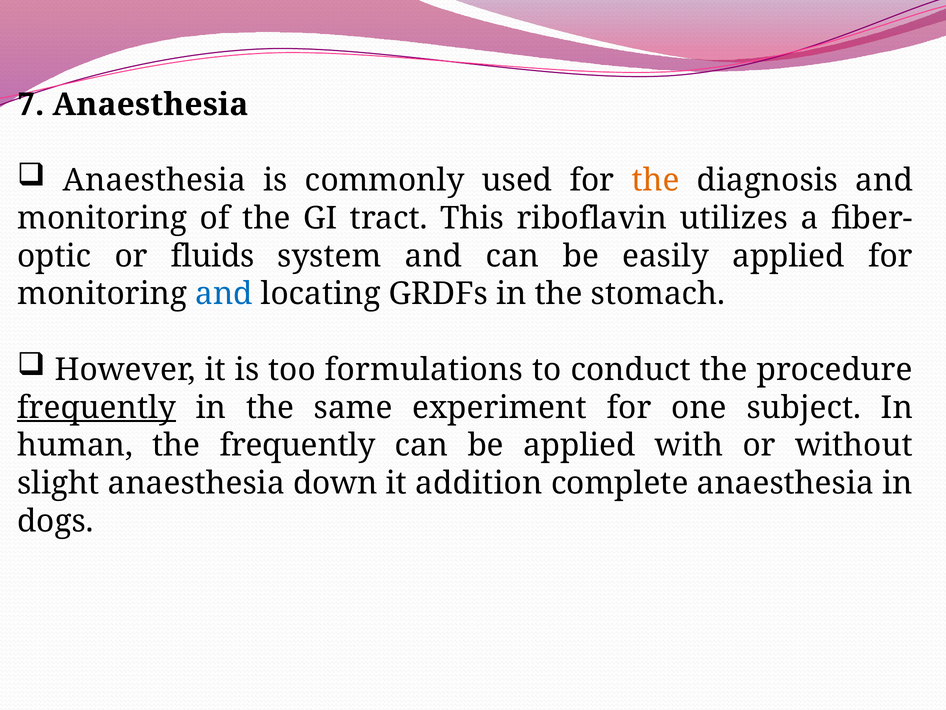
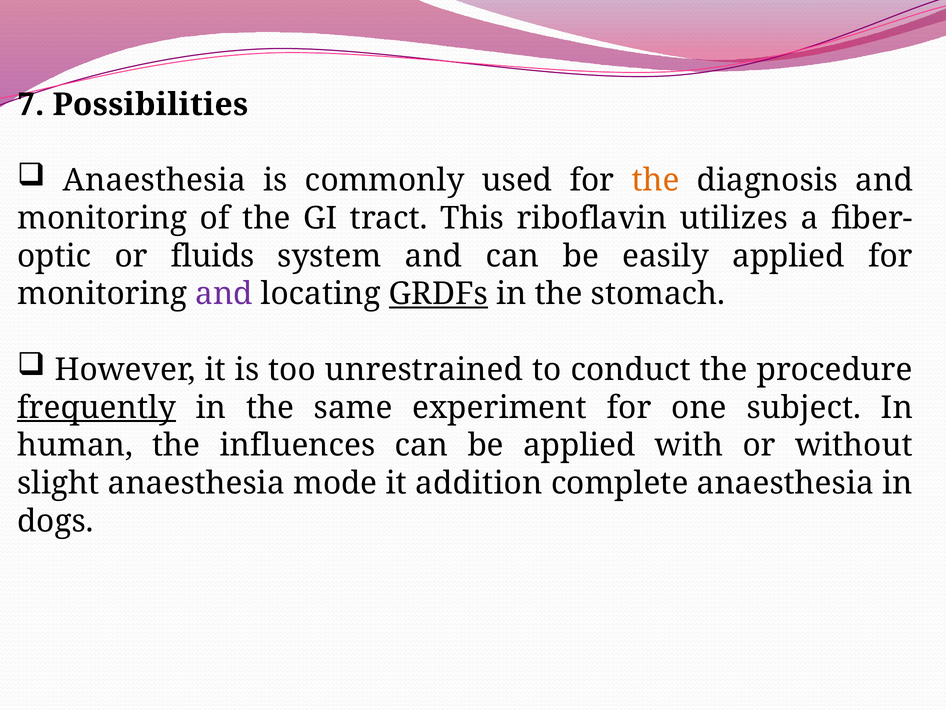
7 Anaesthesia: Anaesthesia -> Possibilities
and at (224, 294) colour: blue -> purple
GRDFs underline: none -> present
formulations: formulations -> unrestrained
the frequently: frequently -> influences
down: down -> mode
